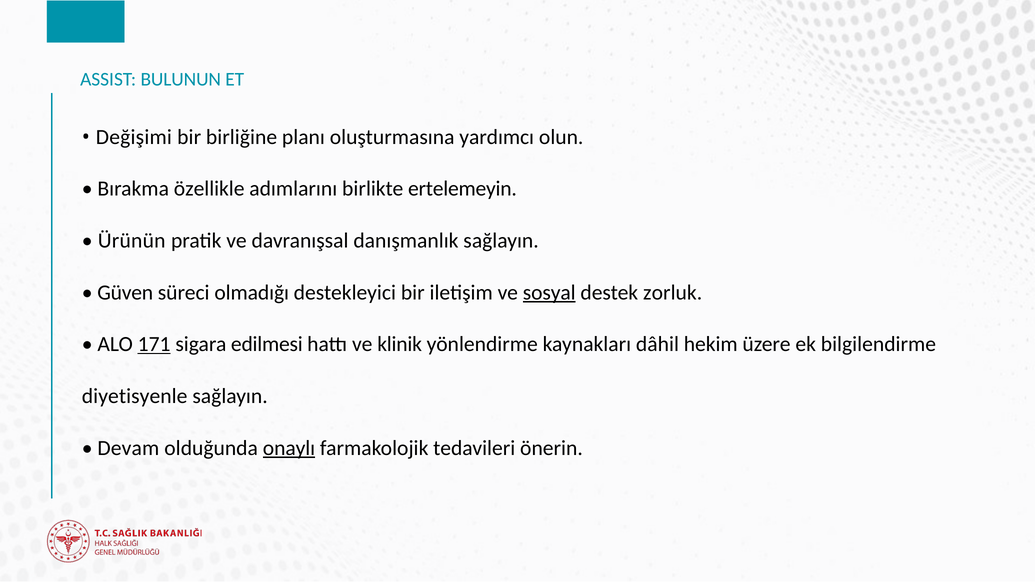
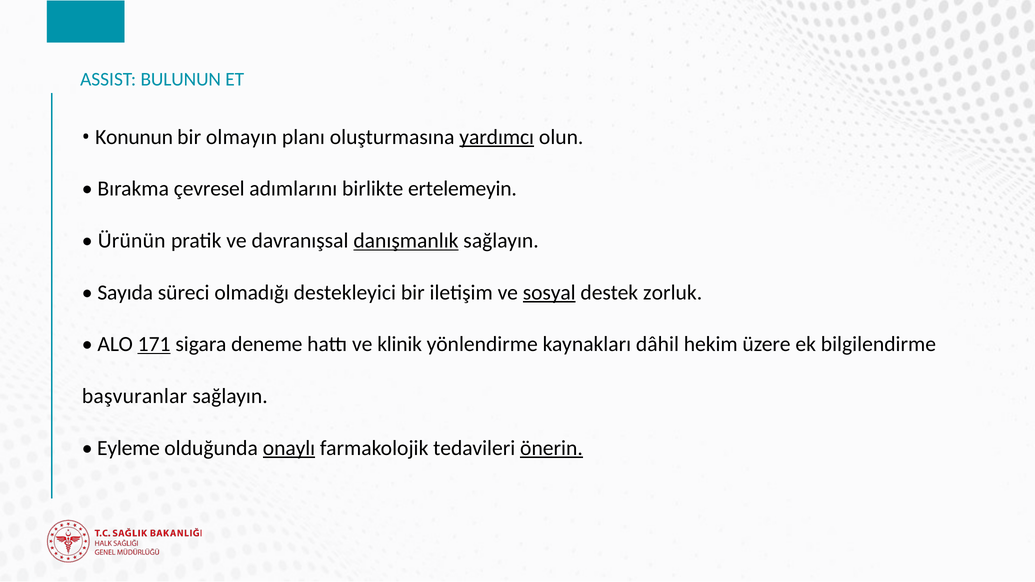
Değişimi: Değişimi -> Konunun
birliğine: birliğine -> olmayın
yardımcı underline: none -> present
özellikle: özellikle -> çevresel
danışmanlık underline: none -> present
Güven: Güven -> Sayıda
edilmesi: edilmesi -> deneme
diyetisyenle: diyetisyenle -> başvuranlar
Devam: Devam -> Eyleme
önerin underline: none -> present
